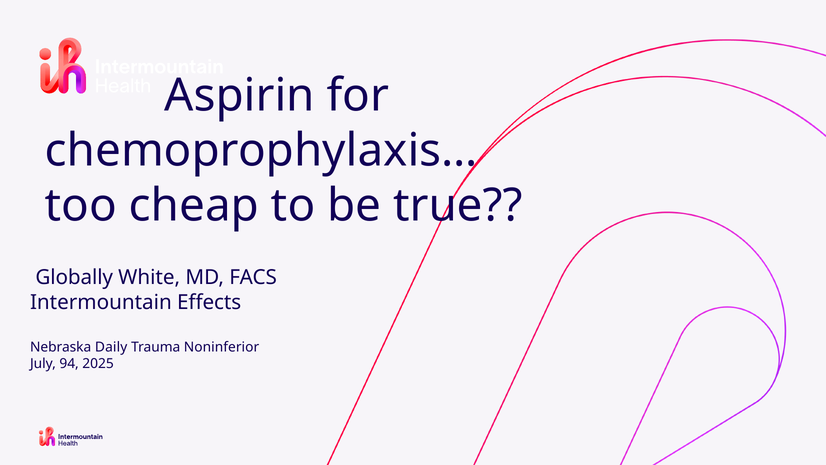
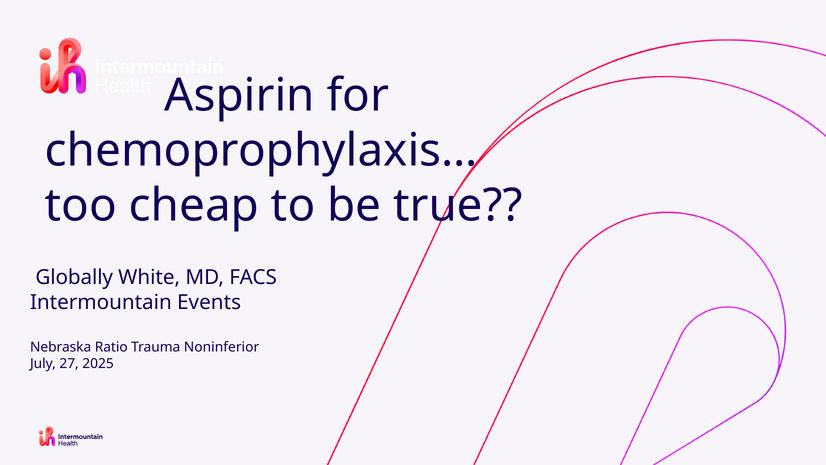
Effects: Effects -> Events
Daily: Daily -> Ratio
94: 94 -> 27
